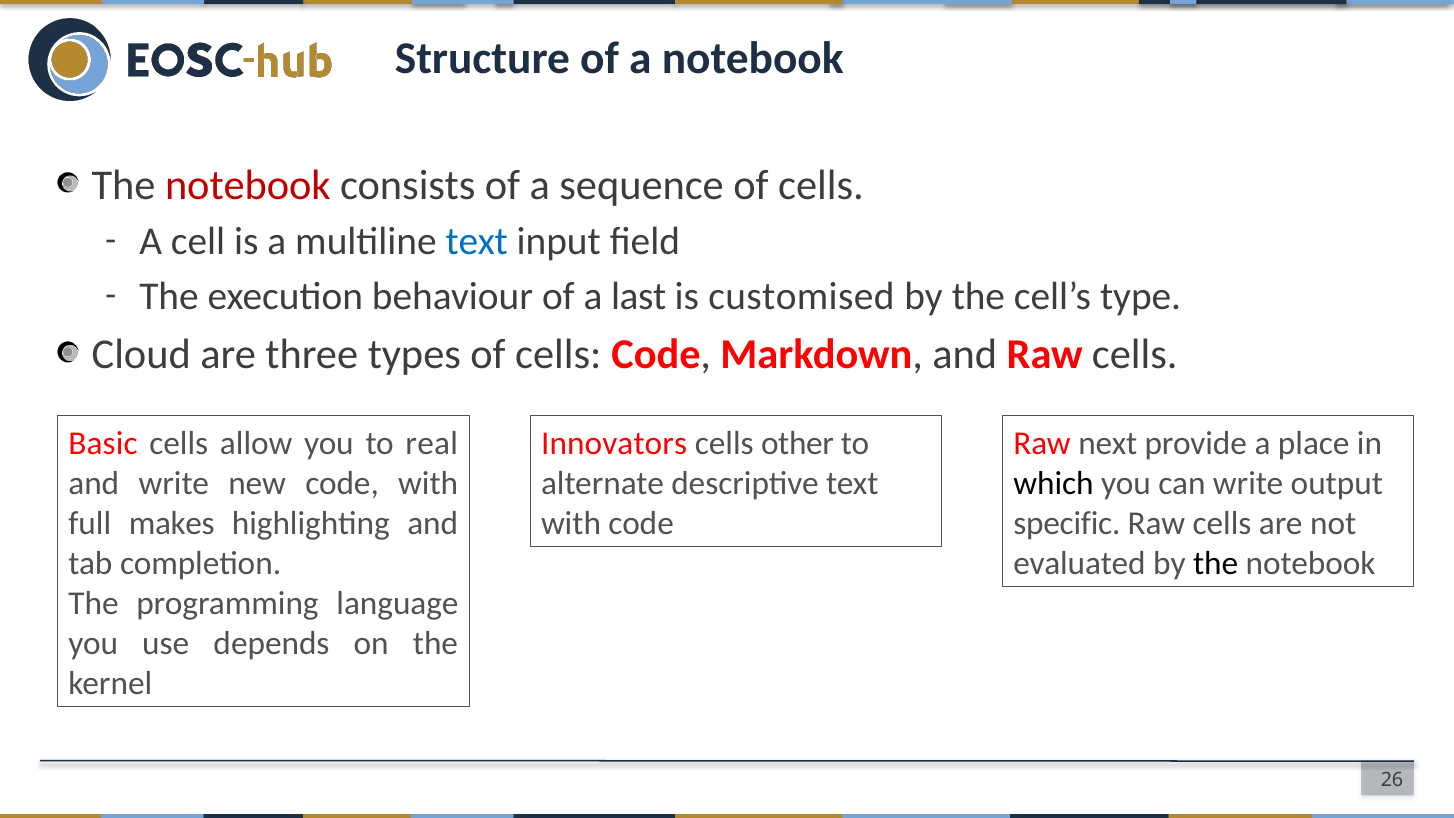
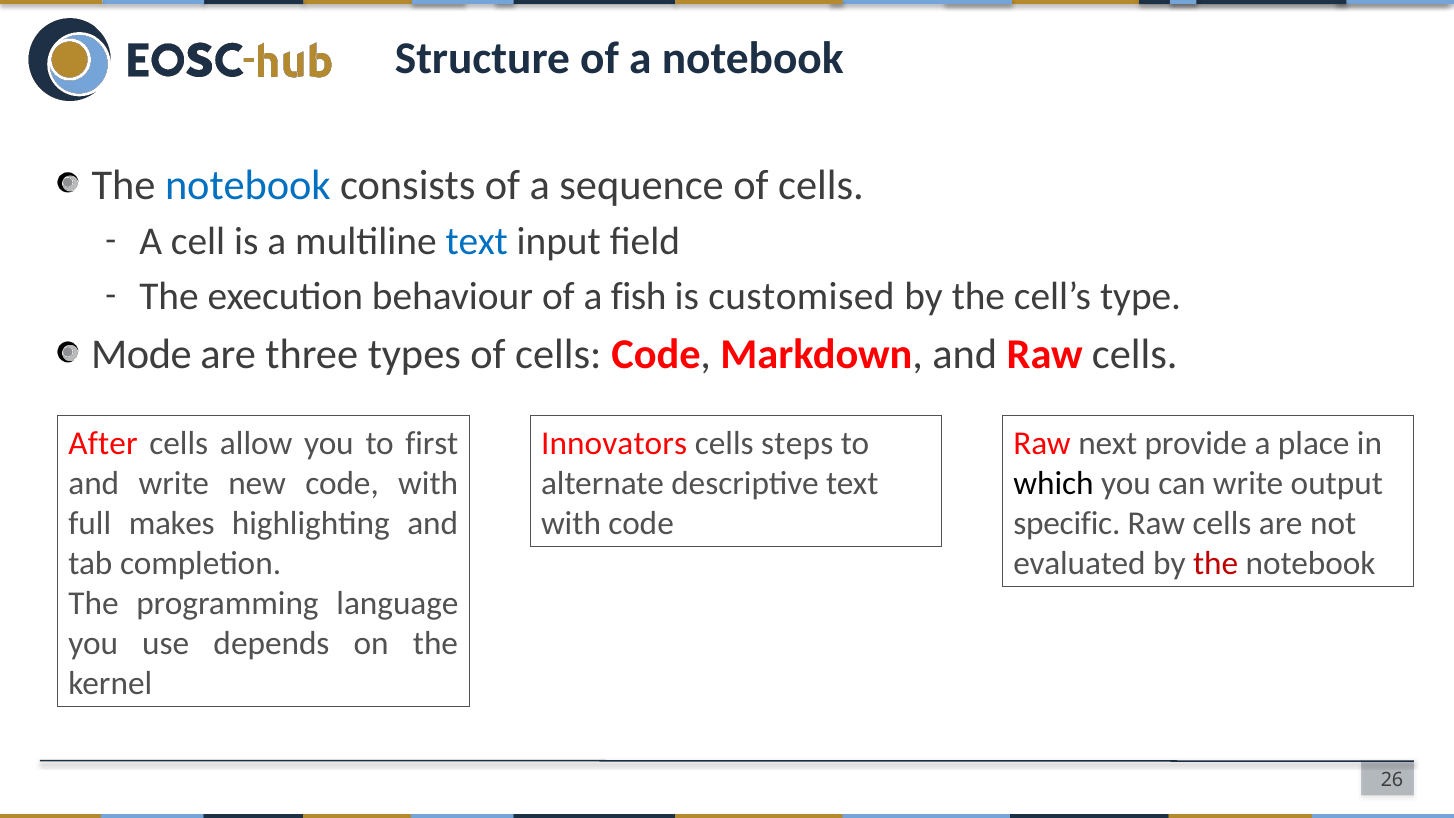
notebook at (248, 185) colour: red -> blue
last: last -> fish
Cloud: Cloud -> Mode
Basic: Basic -> After
real: real -> first
other: other -> steps
the at (1216, 563) colour: black -> red
